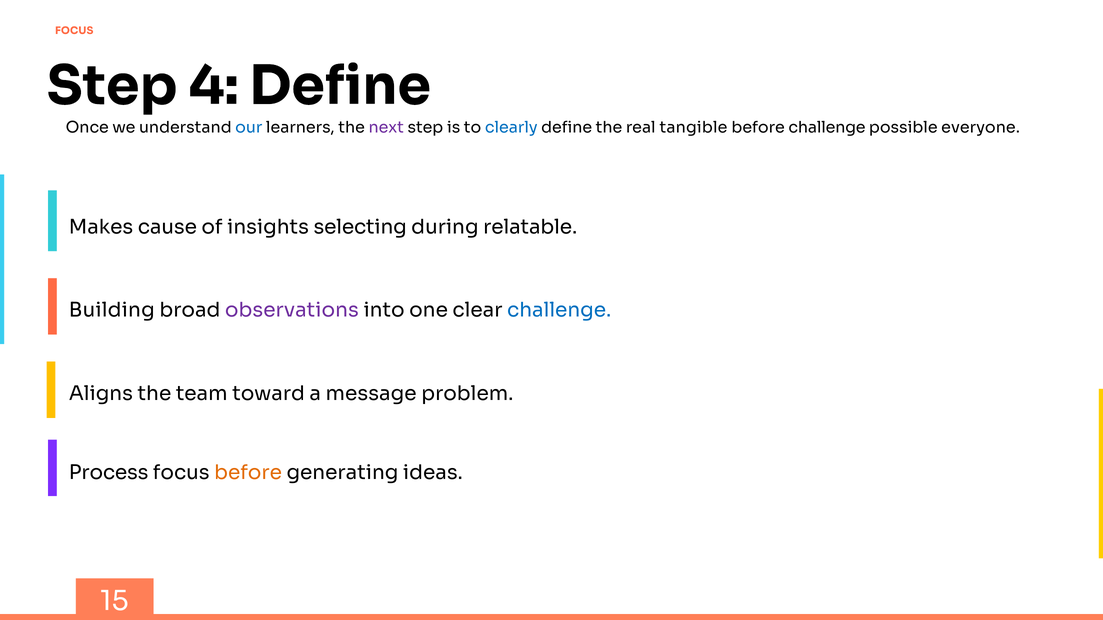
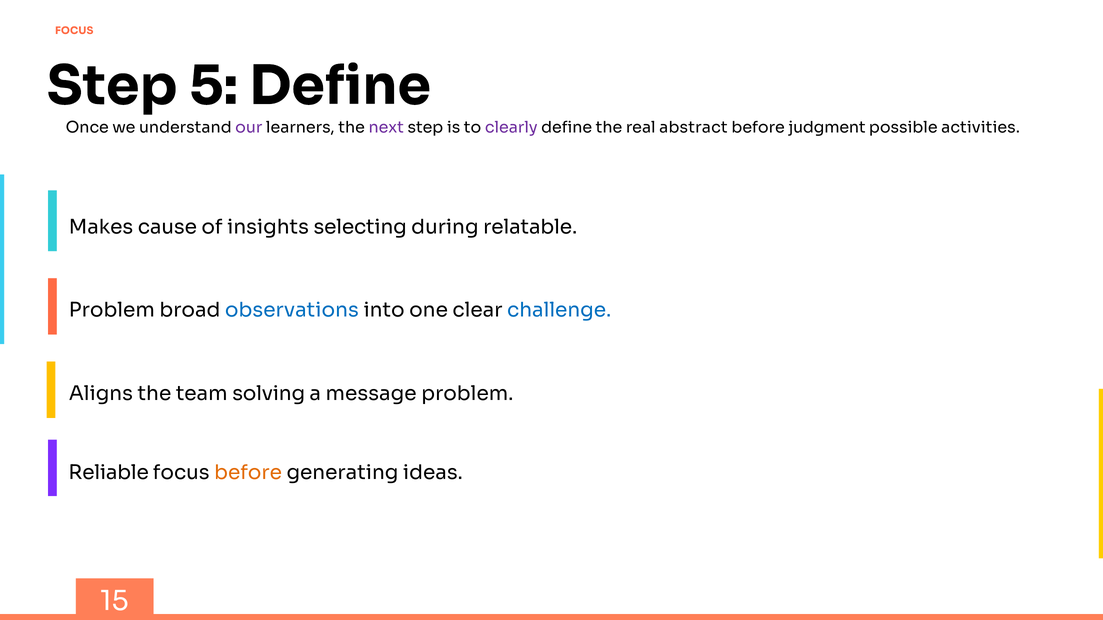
4: 4 -> 5
our colour: blue -> purple
clearly colour: blue -> purple
tangible: tangible -> abstract
before challenge: challenge -> judgment
everyone: everyone -> activities
Building at (112, 311): Building -> Problem
observations colour: purple -> blue
toward: toward -> solving
Process: Process -> Reliable
